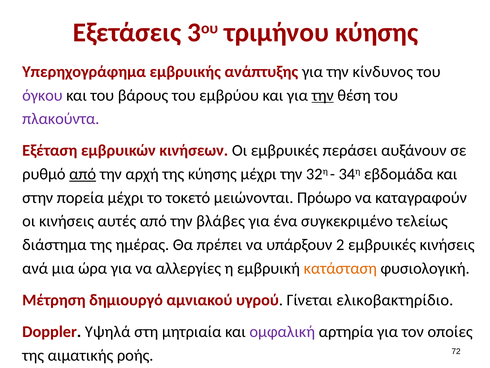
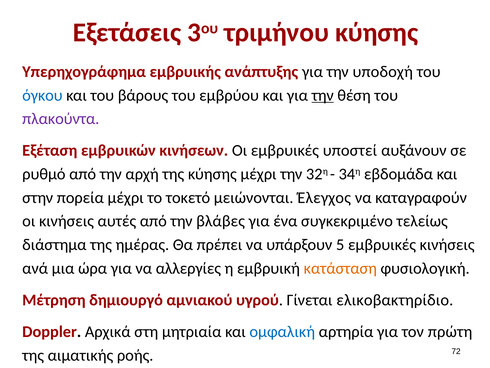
κίνδυνος: κίνδυνος -> υποδοχή
όγκου colour: purple -> blue
περάσει: περάσει -> υποστεί
από at (83, 174) underline: present -> none
Πρόωρο: Πρόωρο -> Έλεγχος
2: 2 -> 5
Υψηλά: Υψηλά -> Αρχικά
ομφαλική colour: purple -> blue
οποίες: οποίες -> πρώτη
